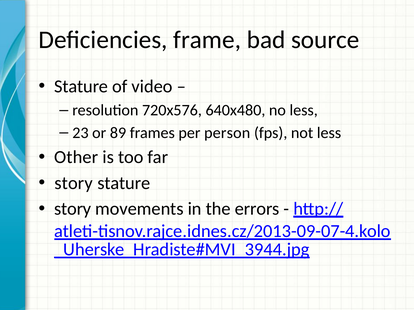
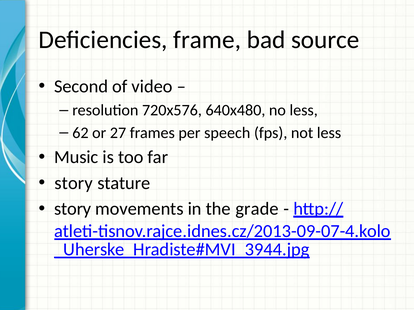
Stature at (81, 87): Stature -> Second
23: 23 -> 62
89: 89 -> 27
person: person -> speech
Other: Other -> Music
errors: errors -> grade
